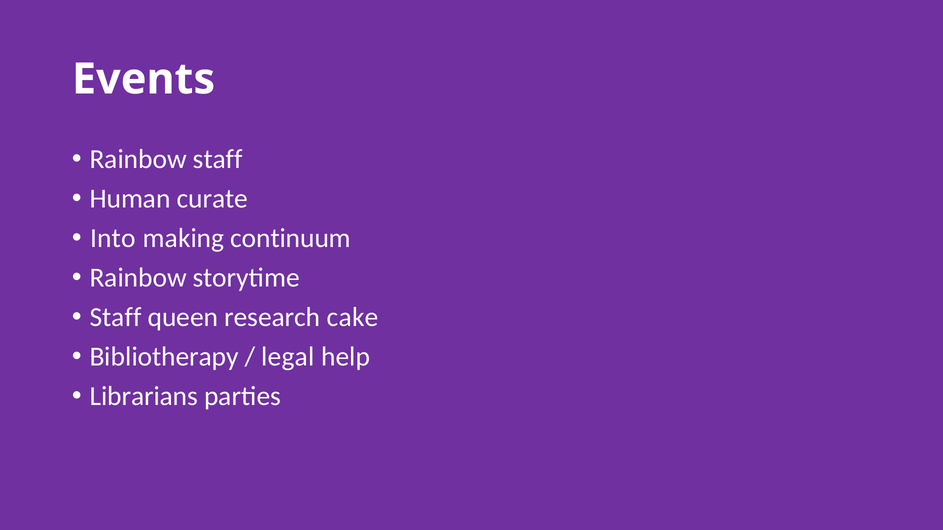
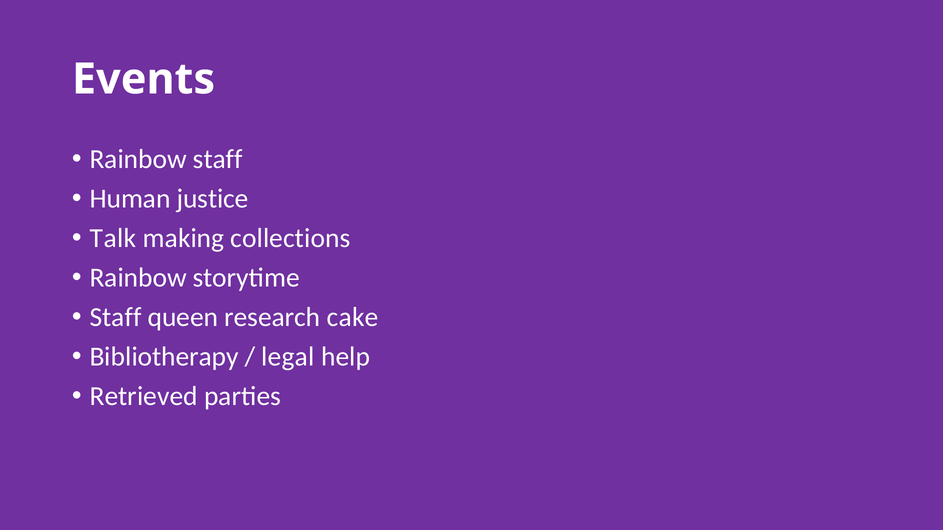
curate: curate -> justice
Into: Into -> Talk
continuum: continuum -> collections
Librarians: Librarians -> Retrieved
